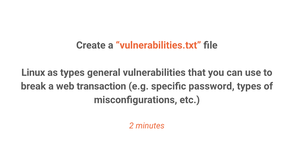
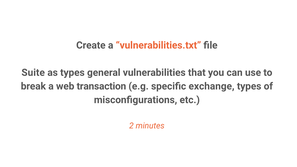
Linux: Linux -> Suite
password: password -> exchange
